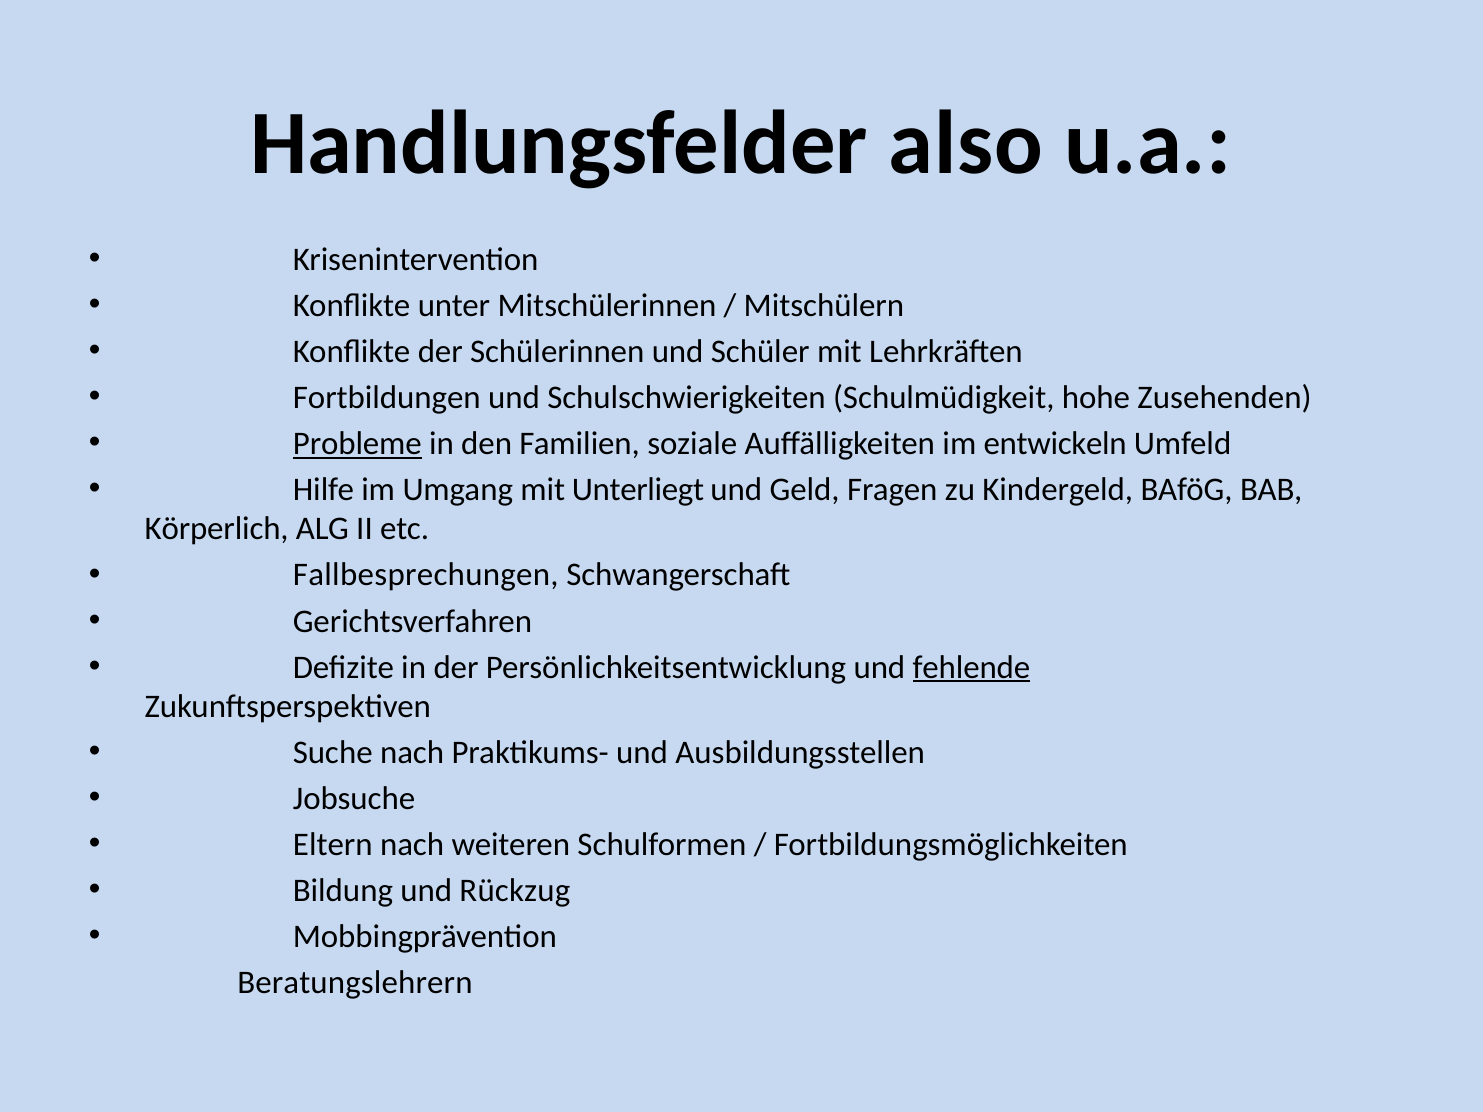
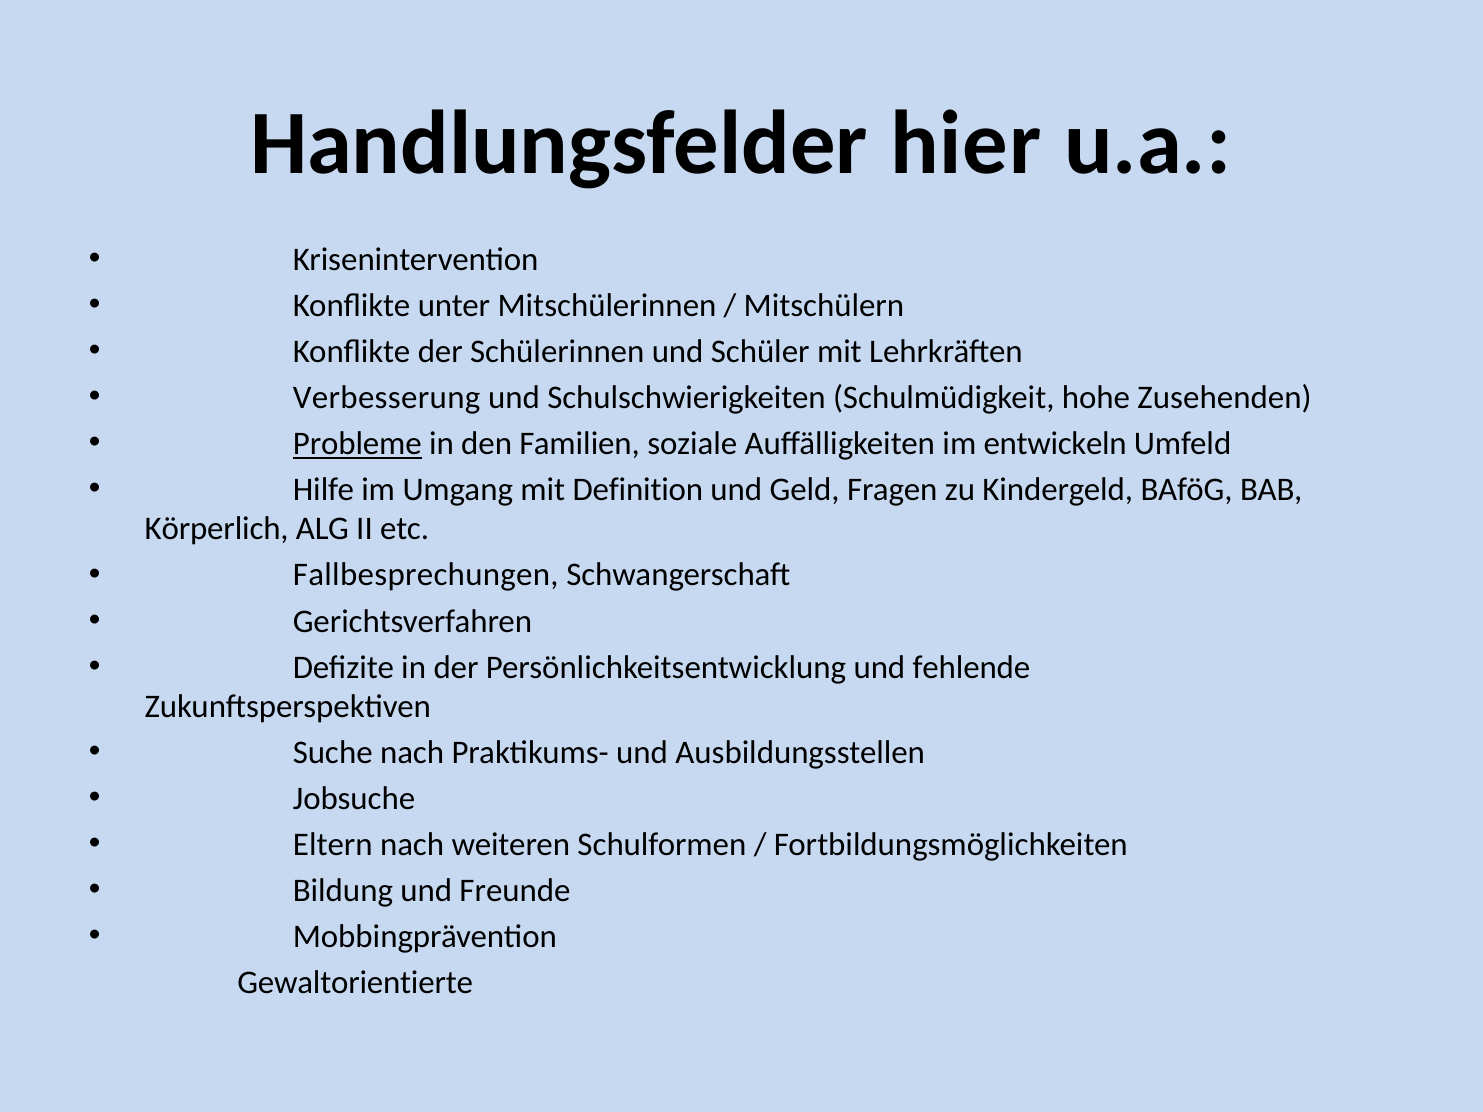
also: also -> hier
Fortbildungen: Fortbildungen -> Verbesserung
Unterliegt: Unterliegt -> Definition
fehlende underline: present -> none
Rückzug: Rückzug -> Freunde
Beratungslehrern: Beratungslehrern -> Gewaltorientierte
